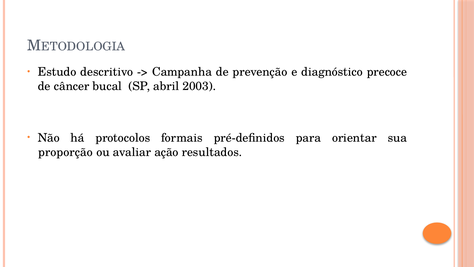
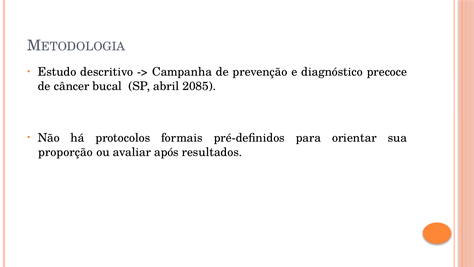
2003: 2003 -> 2085
ação: ação -> após
